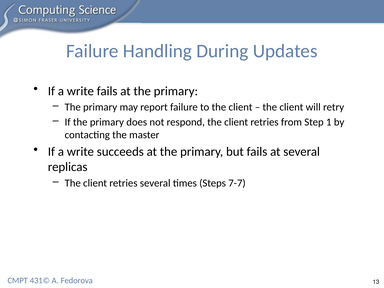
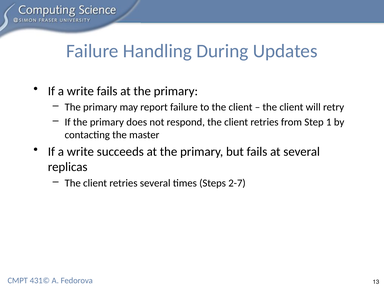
7-7: 7-7 -> 2-7
